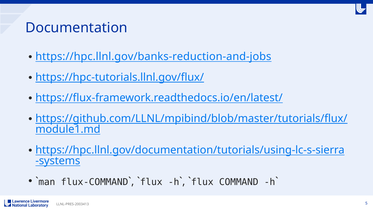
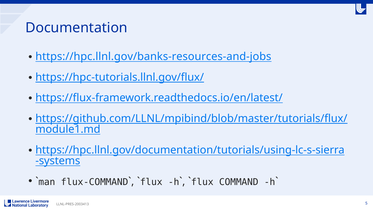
https://hpc.llnl.gov/banks-reduction-and-jobs: https://hpc.llnl.gov/banks-reduction-and-jobs -> https://hpc.llnl.gov/banks-resources-and-jobs
